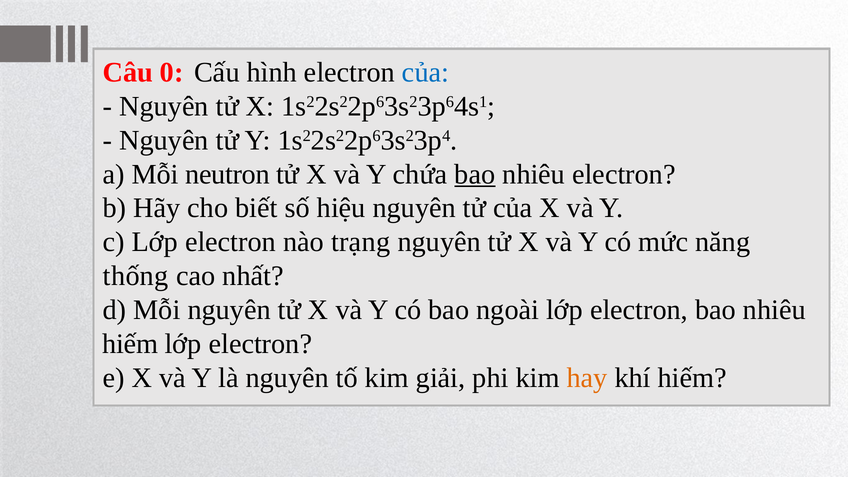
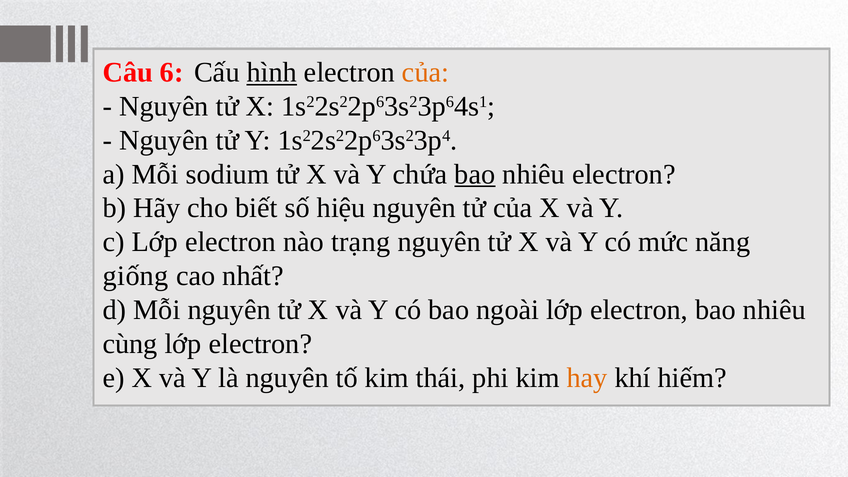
0: 0 -> 6
hình underline: none -> present
của at (426, 72) colour: blue -> orange
neutron: neutron -> sodium
thống: thống -> giống
hiếm at (130, 344): hiếm -> cùng
giải: giải -> thái
